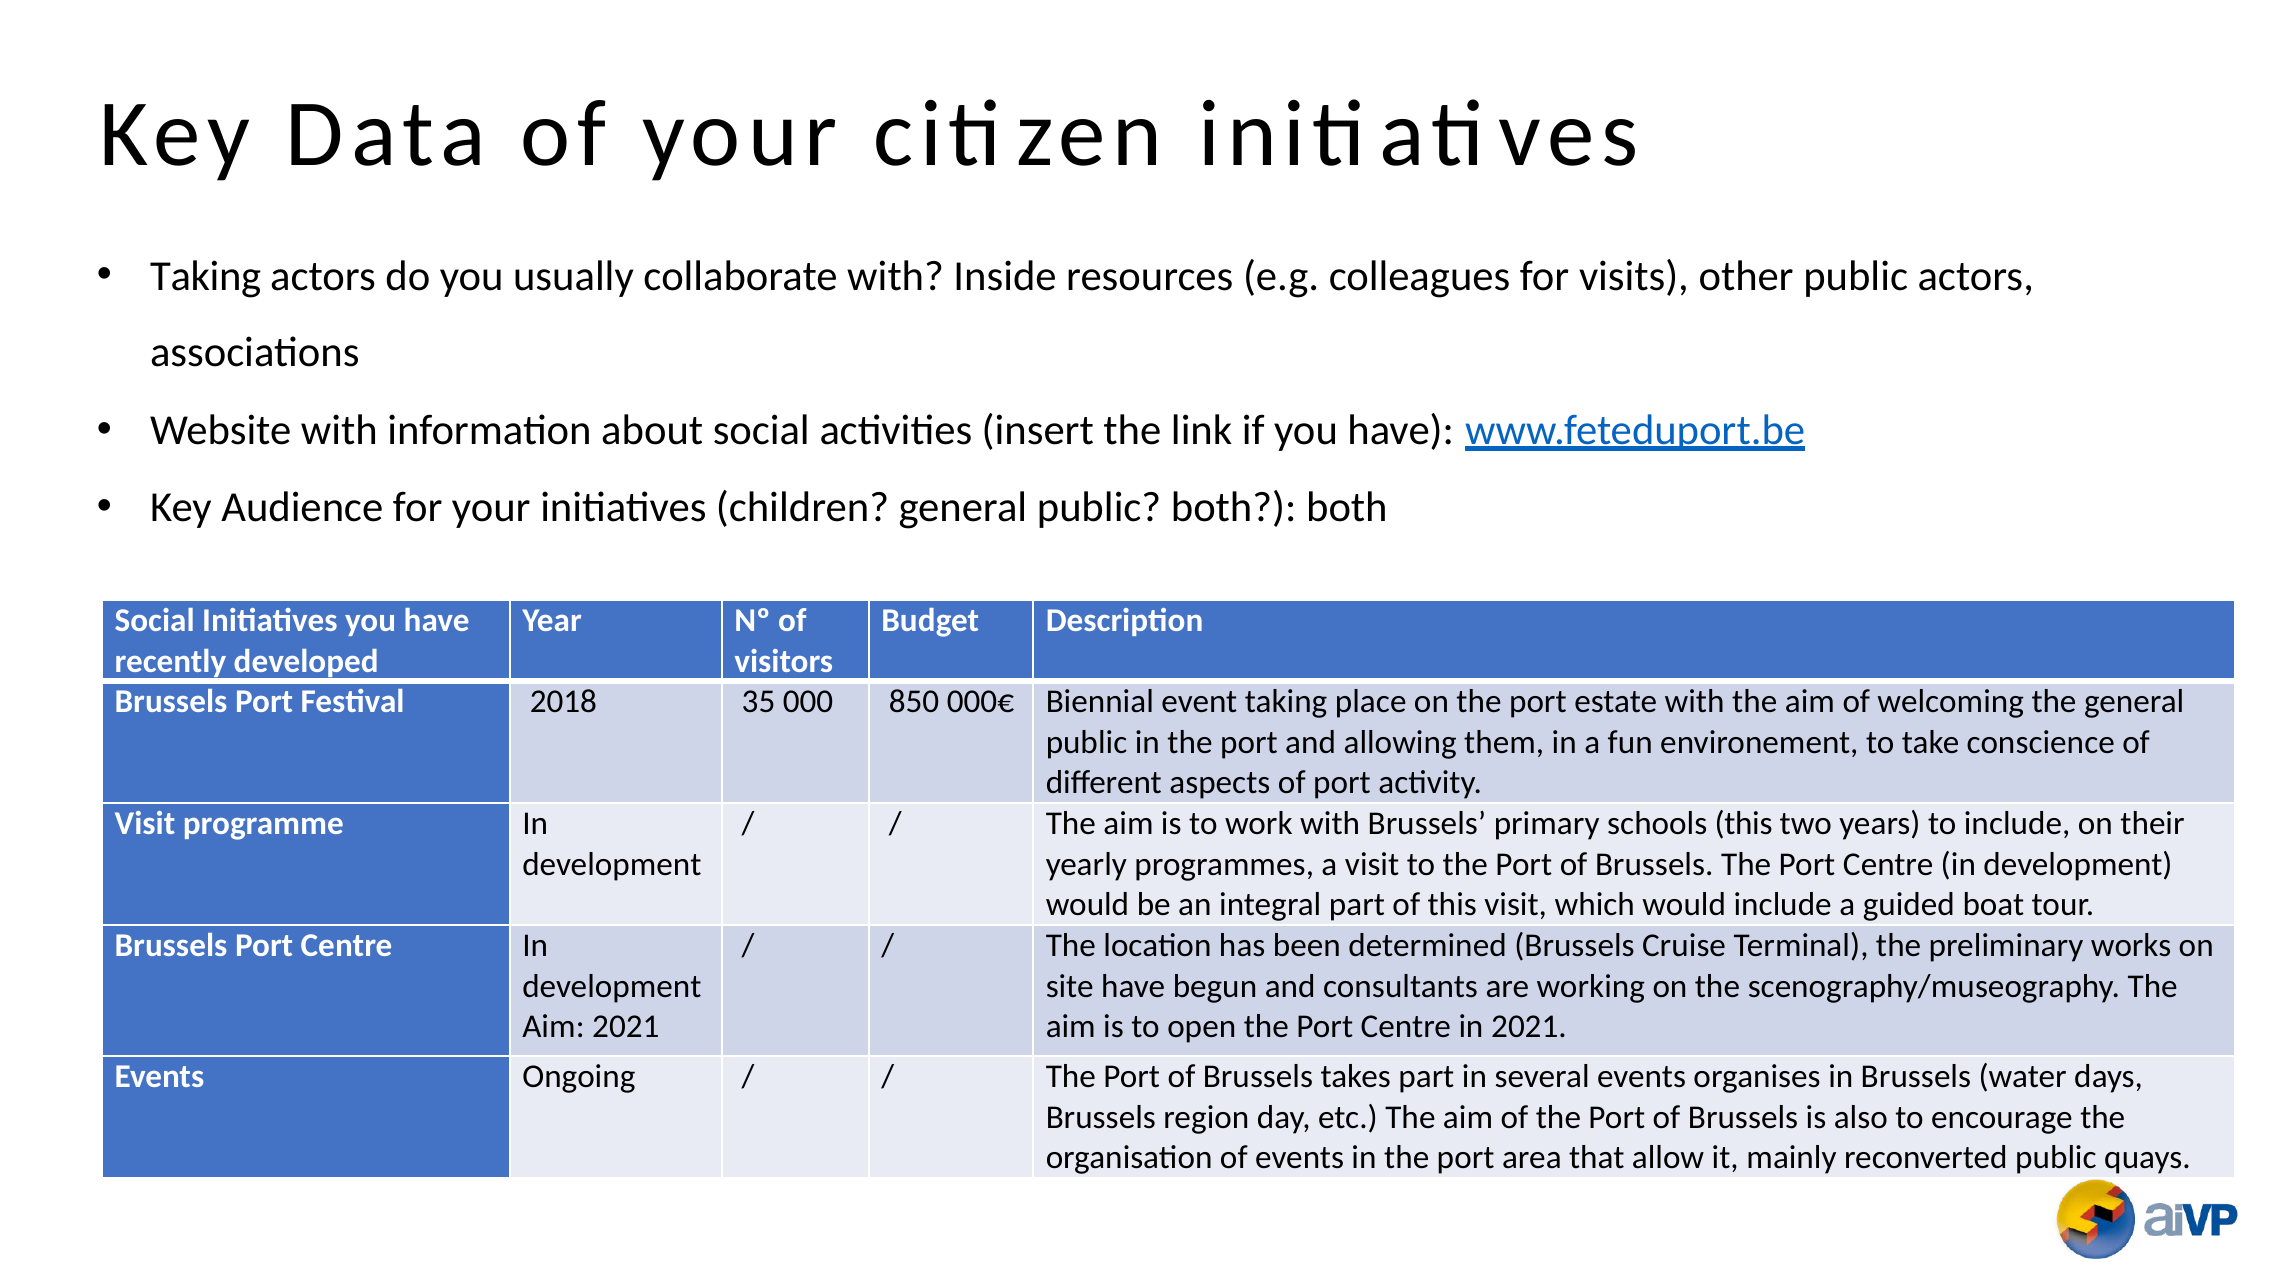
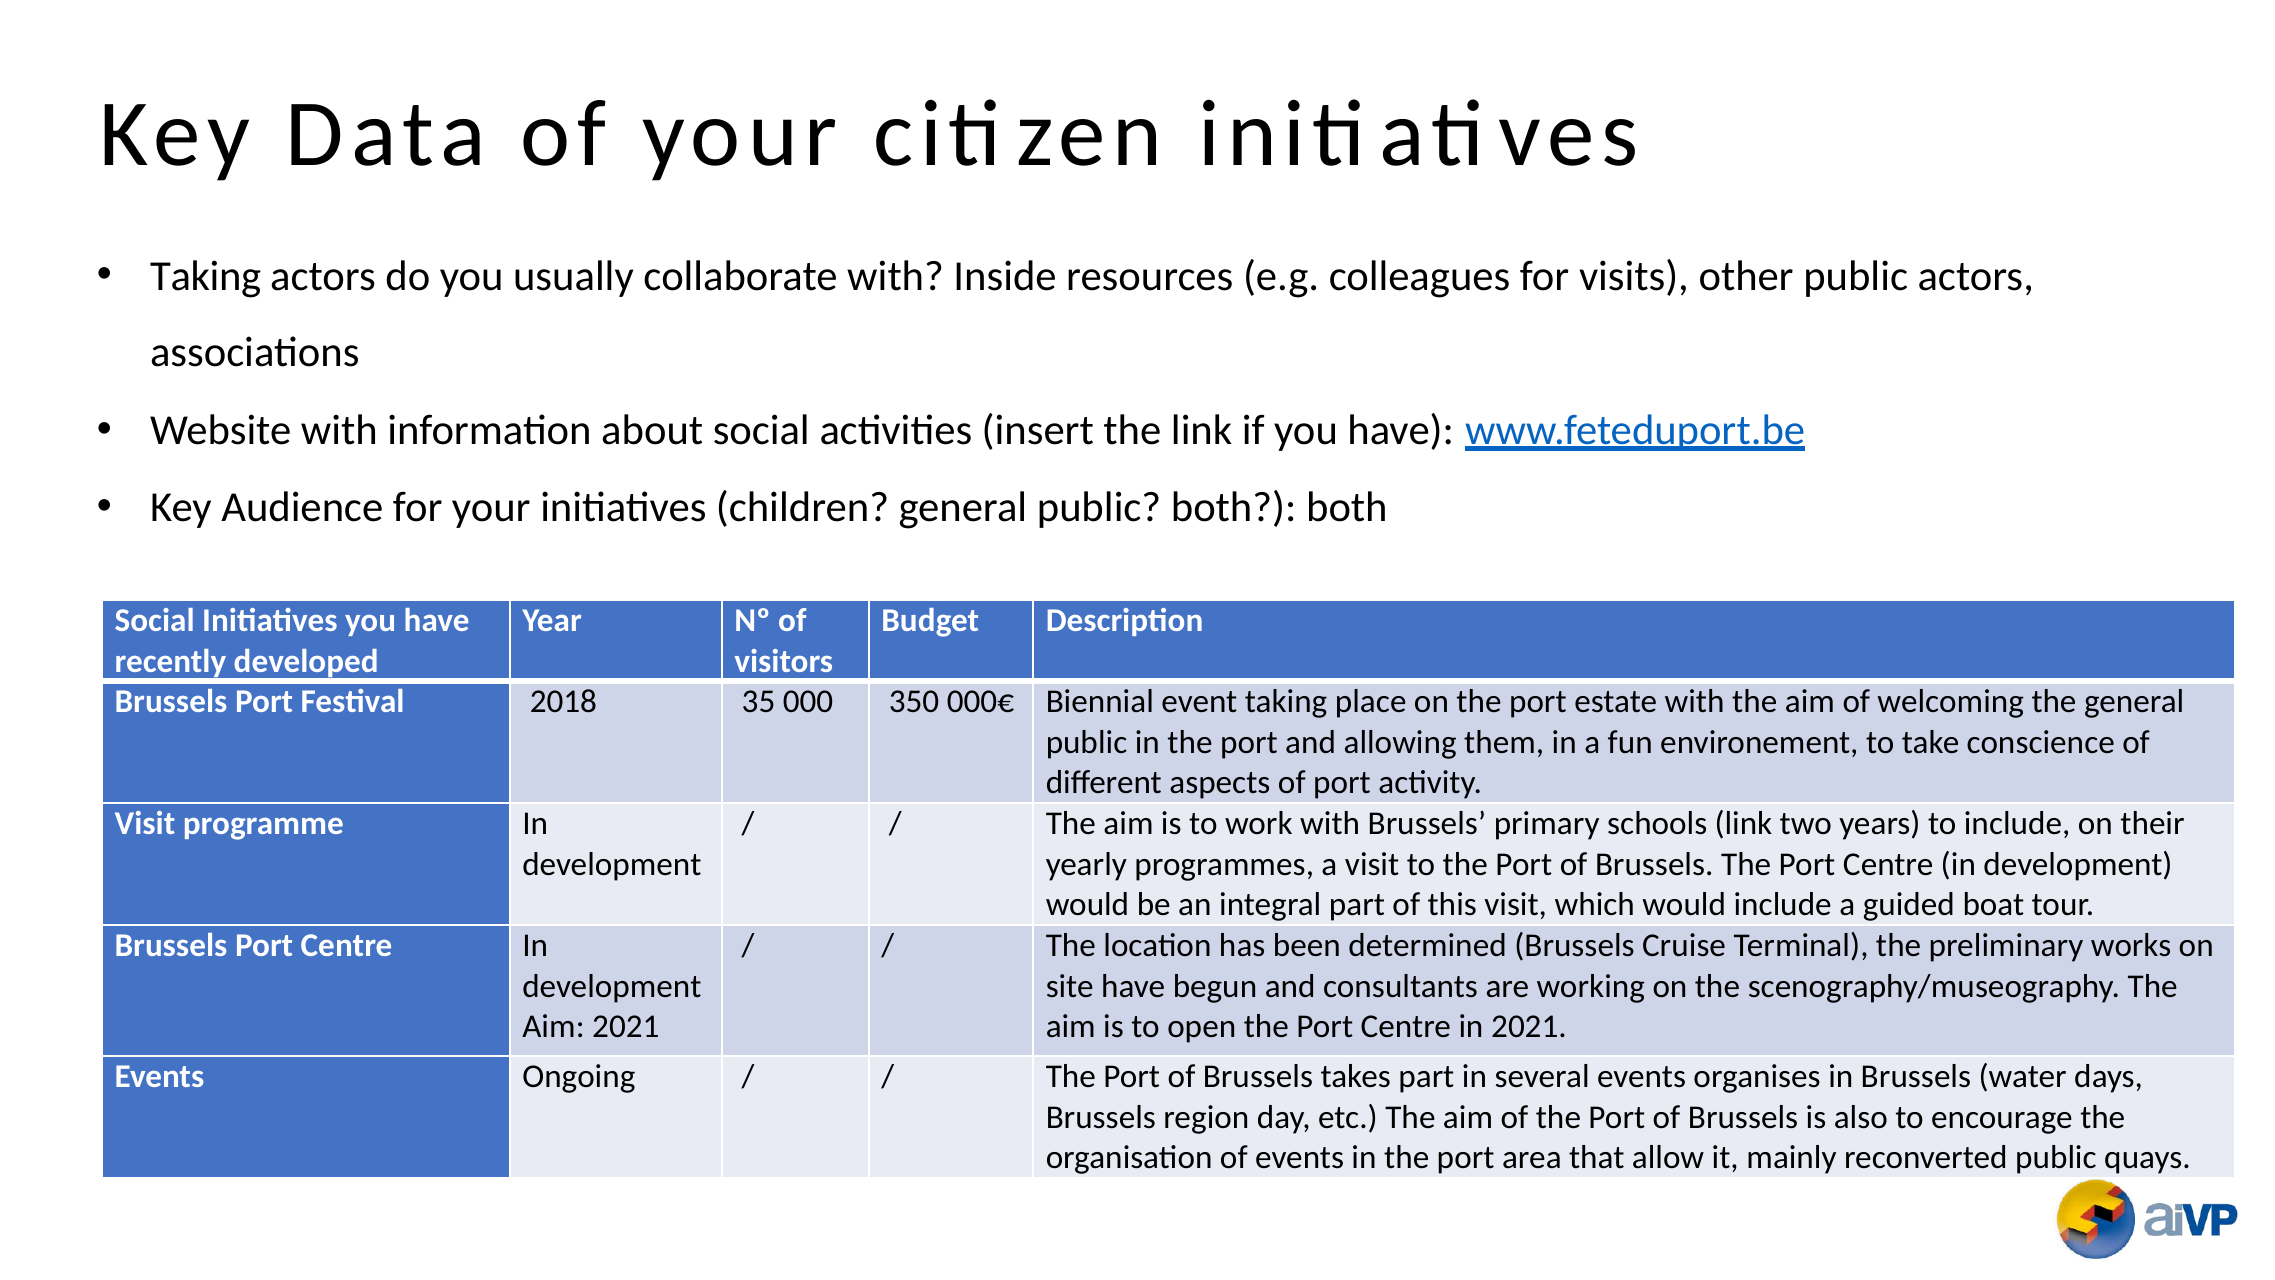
850: 850 -> 350
schools this: this -> link
